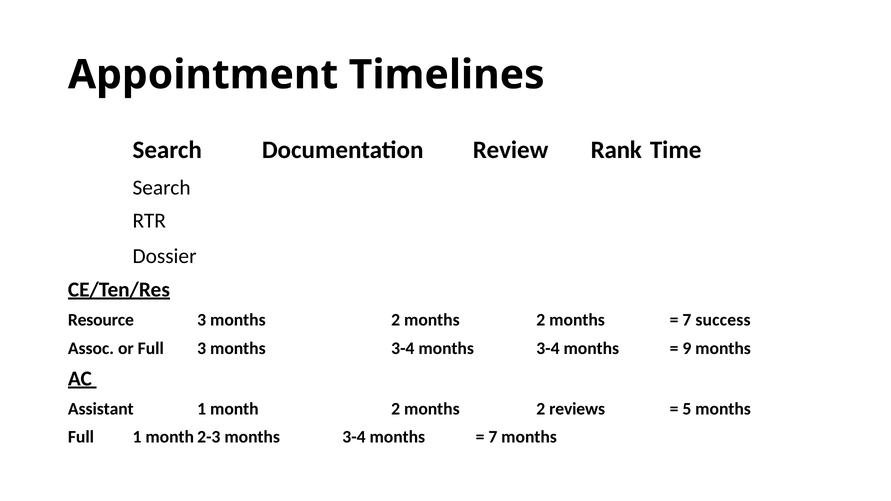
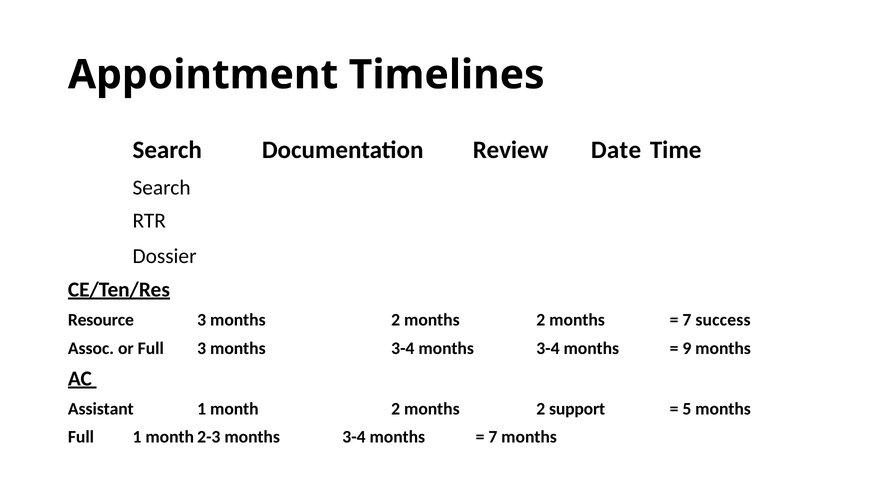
Rank: Rank -> Date
reviews: reviews -> support
